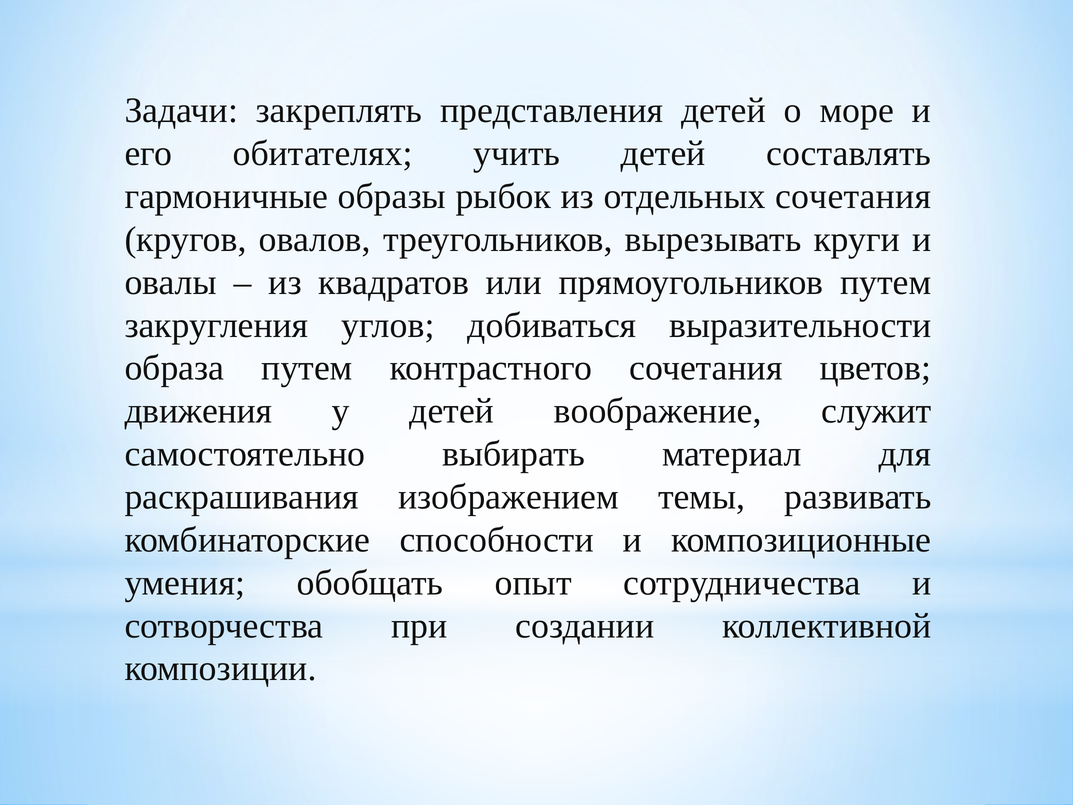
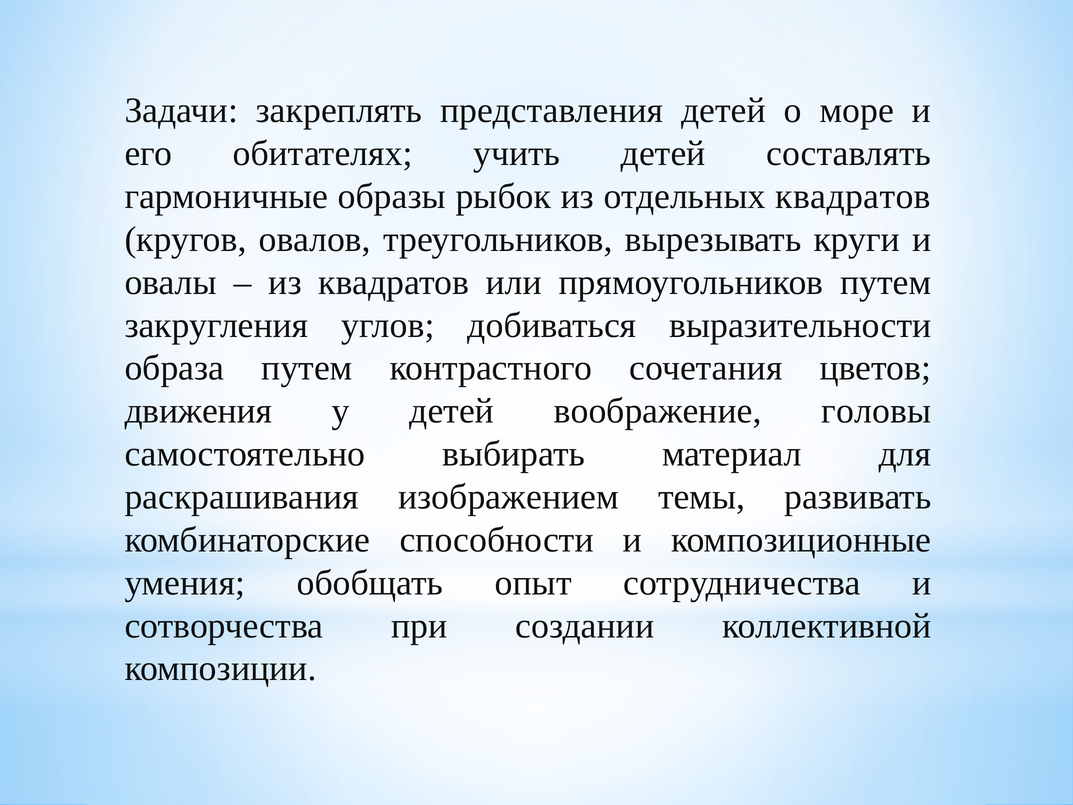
отдельных сочетания: сочетания -> квадратов
служит: служит -> головы
